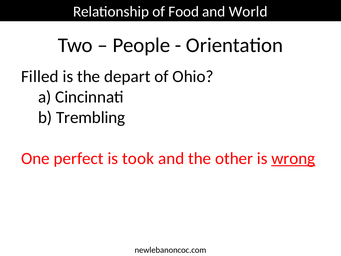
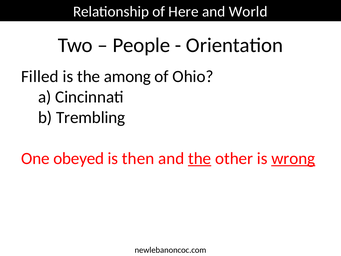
Food: Food -> Here
depart: depart -> among
perfect: perfect -> obeyed
took: took -> then
the at (200, 158) underline: none -> present
